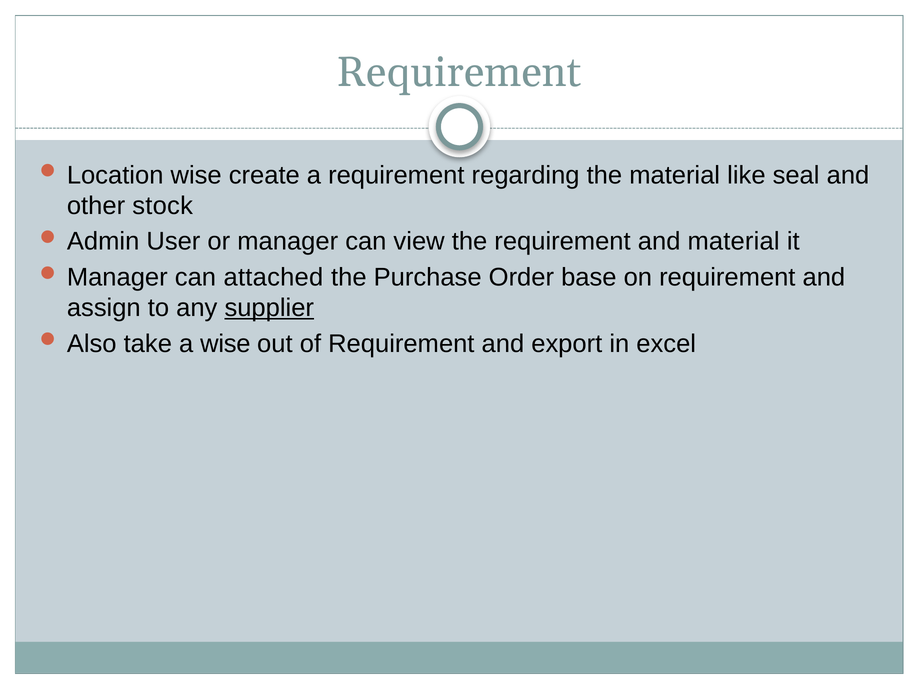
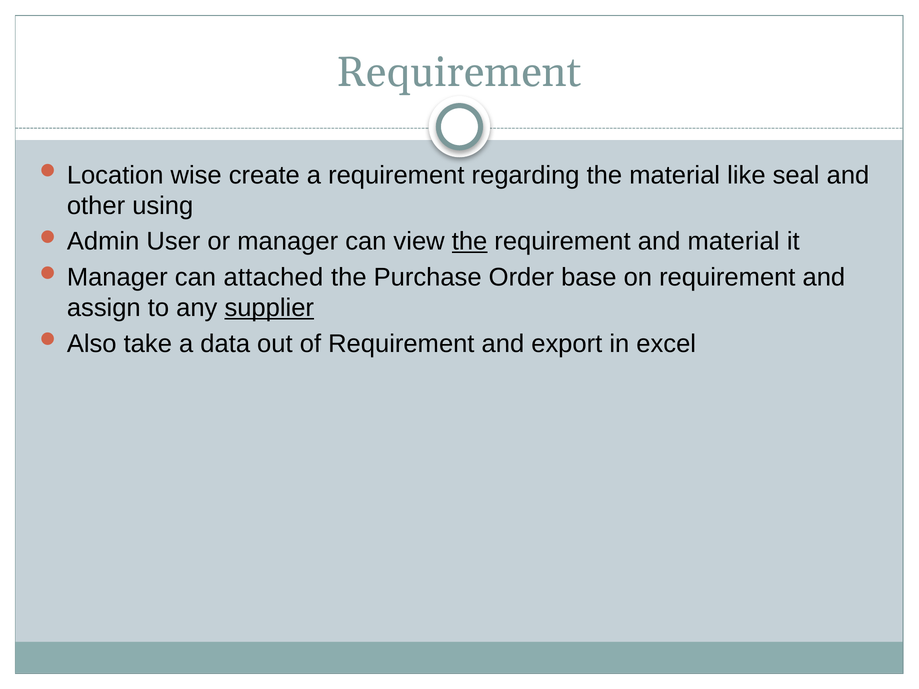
stock: stock -> using
the at (470, 242) underline: none -> present
a wise: wise -> data
